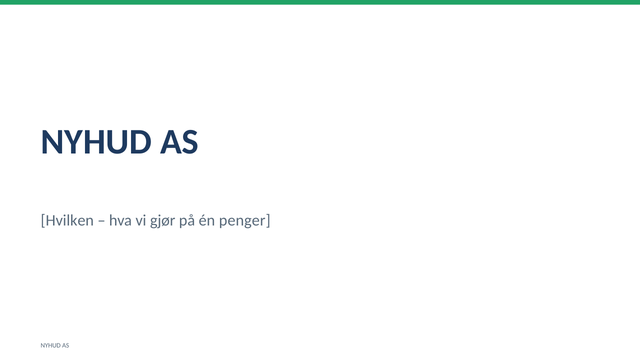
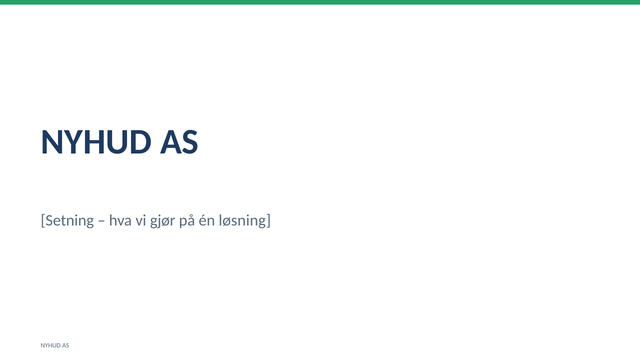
Hvilken: Hvilken -> Setning
penger: penger -> løsning
